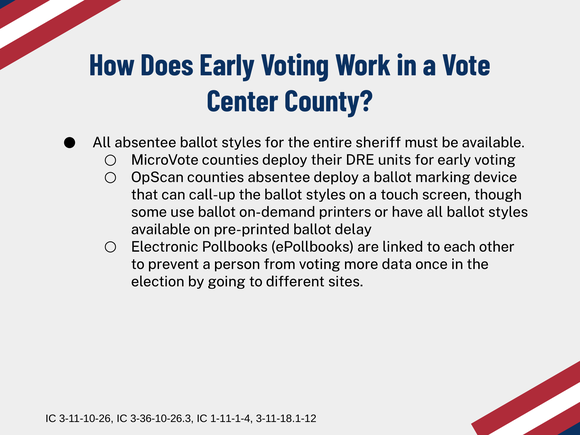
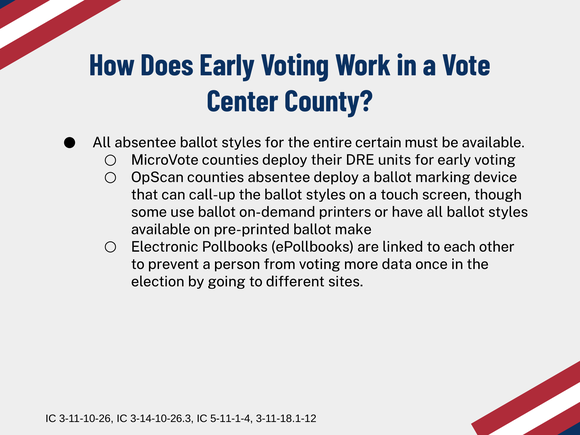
sheriff: sheriff -> certain
delay: delay -> make
3-36-10-26.3: 3-36-10-26.3 -> 3-14-10-26.3
1-11-1-4: 1-11-1-4 -> 5-11-1-4
